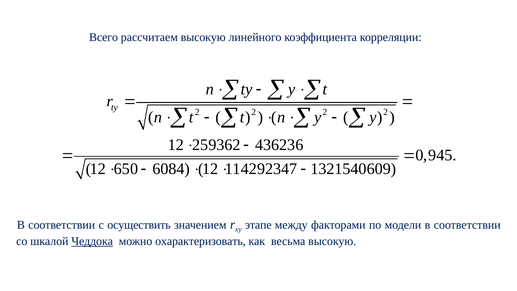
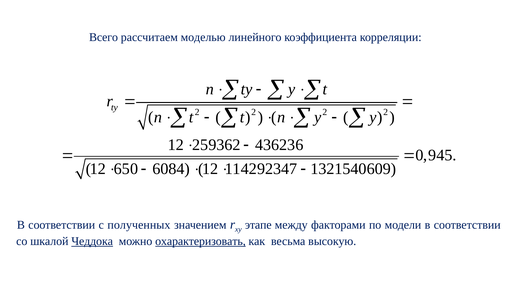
рассчитаем высокую: высокую -> моделью
осуществить: осуществить -> полученных
охарактеризовать underline: none -> present
